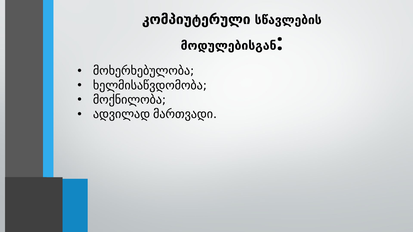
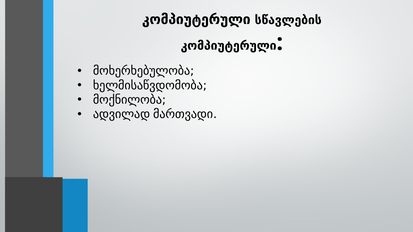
მოდულებისგან at (229, 46): მოდულებისგან -> კომპიუტერული
